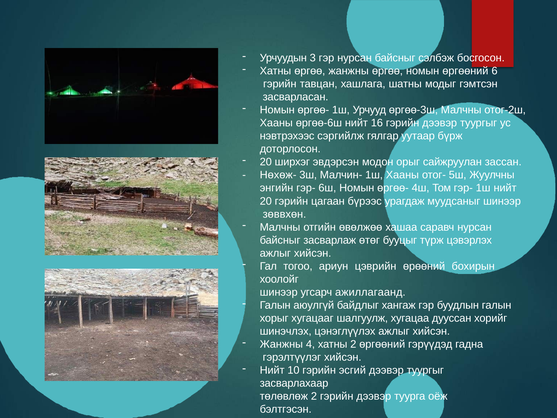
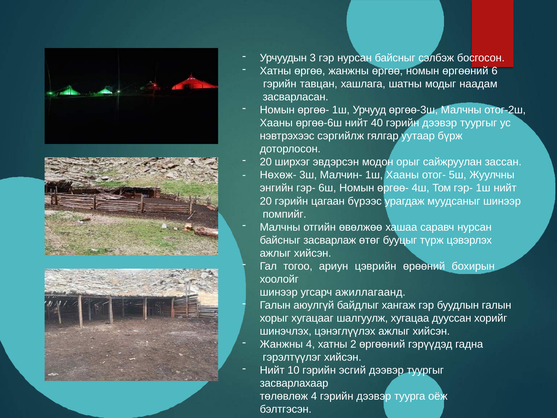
гэмтсэн: гэмтсэн -> наадам
16: 16 -> 40
зөввхөн: зөввхөн -> помпийг
төлөвлөж 2: 2 -> 4
